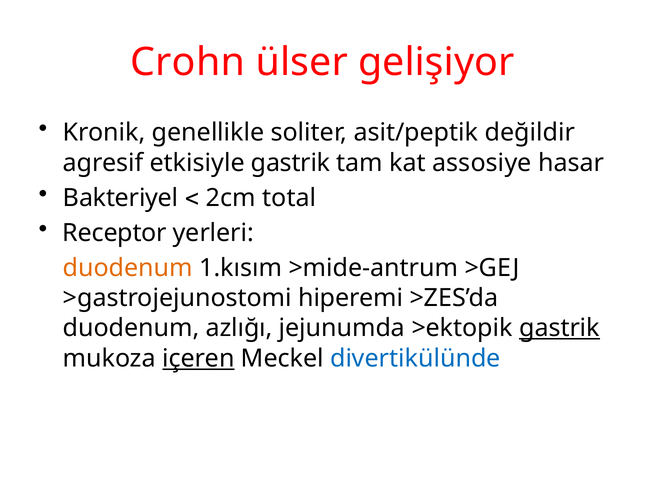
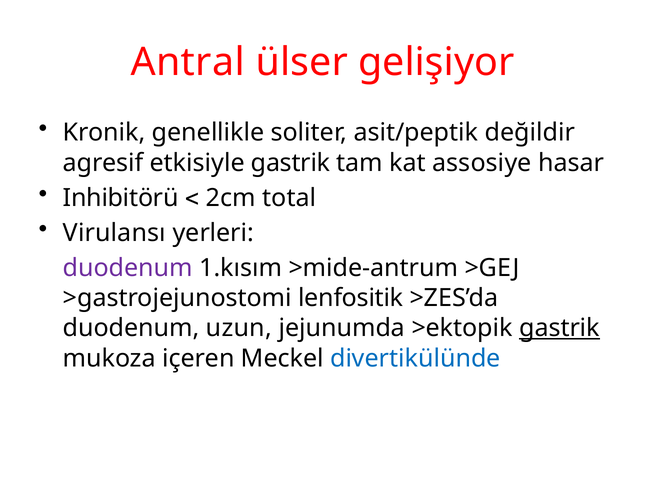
Crohn: Crohn -> Antral
Bakteriyel: Bakteriyel -> Inhibitörü
Receptor: Receptor -> Virulansı
duodenum at (128, 268) colour: orange -> purple
hiperemi: hiperemi -> lenfositik
azlığı: azlığı -> uzun
içeren underline: present -> none
